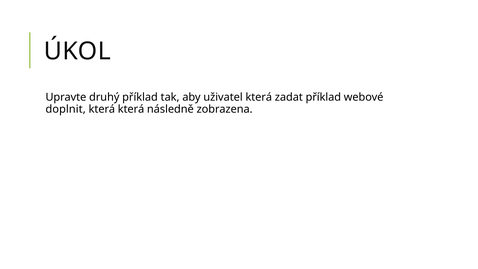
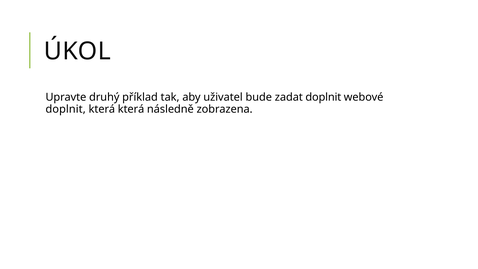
uživatel která: která -> bude
zadat příklad: příklad -> doplnit
